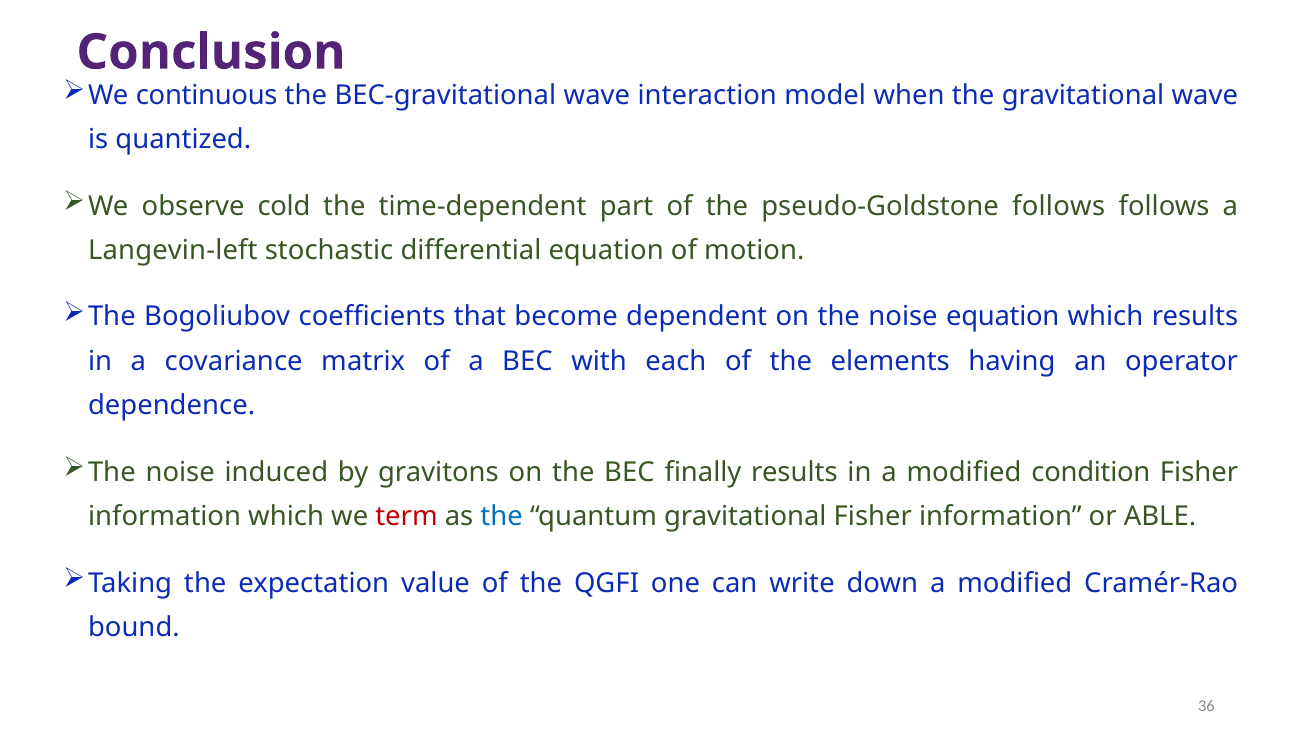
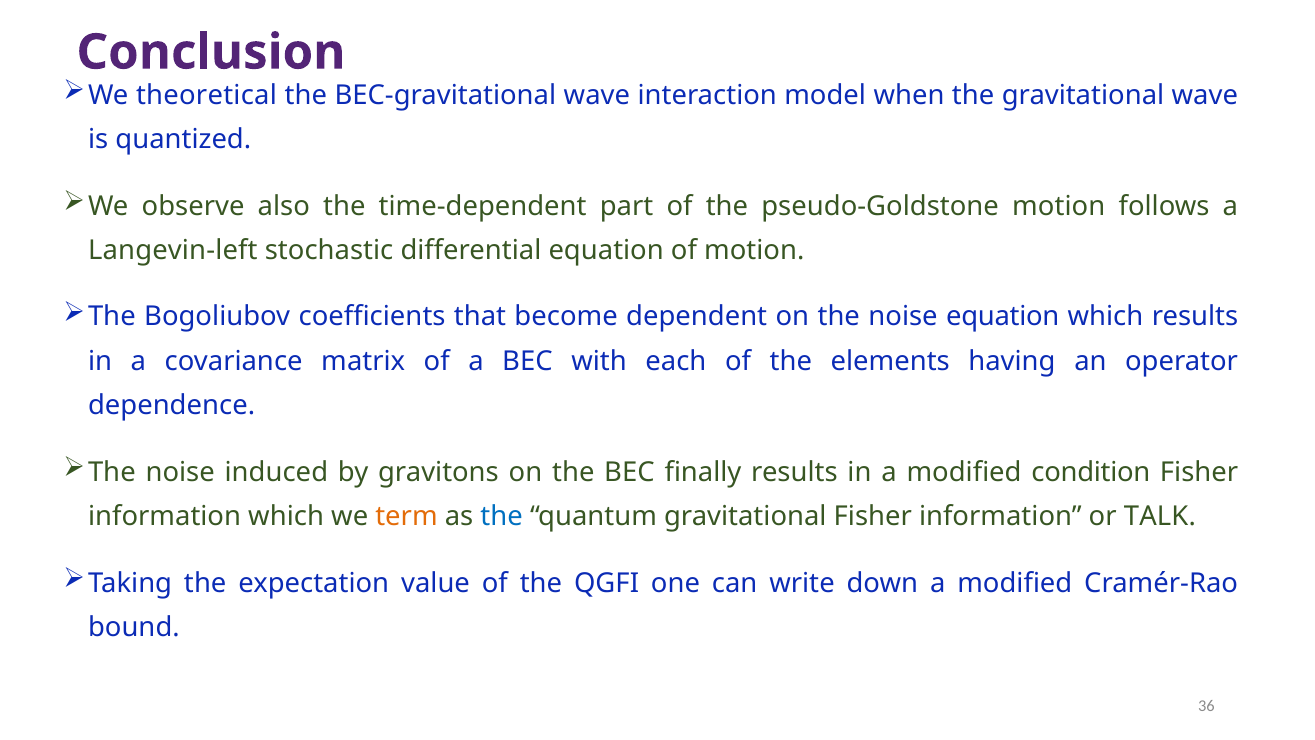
continuous: continuous -> theoretical
cold: cold -> also
pseudo-Goldstone follows: follows -> motion
term colour: red -> orange
ABLE: ABLE -> TALK
